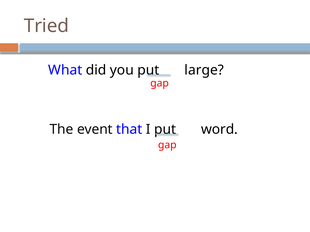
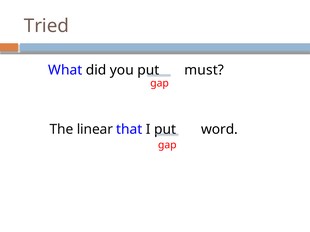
large: large -> must
event: event -> linear
